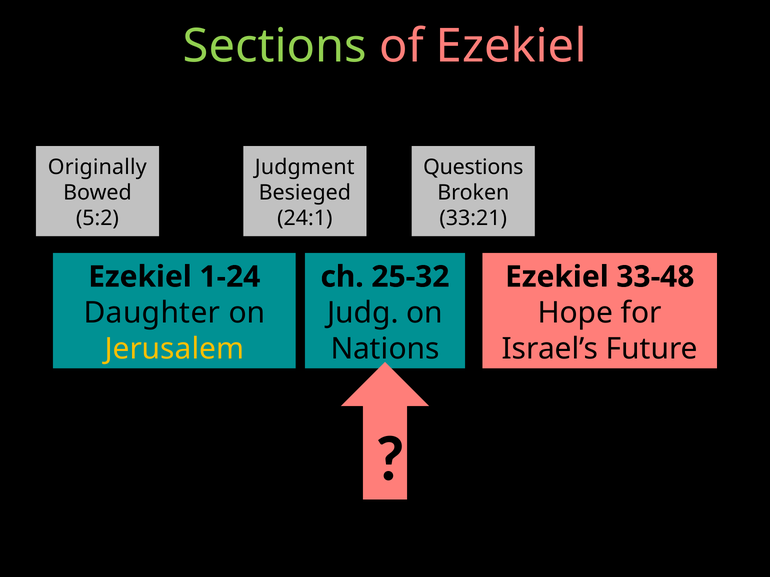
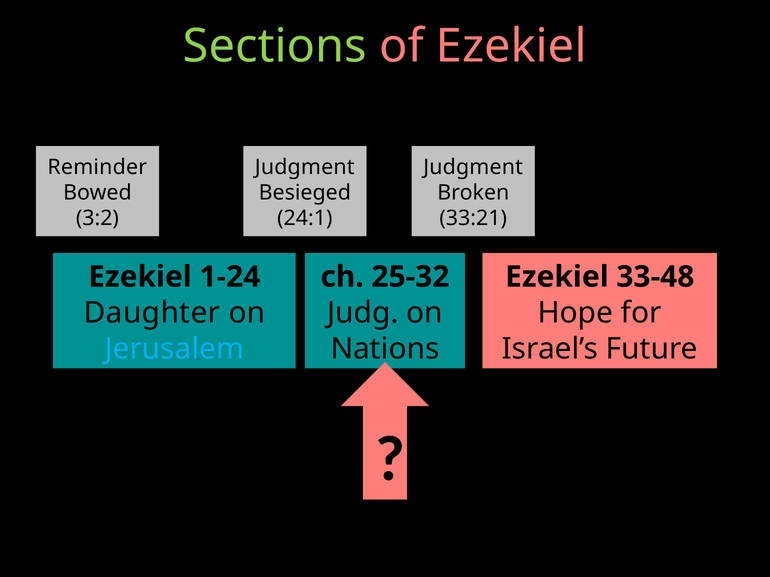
Originally: Originally -> Reminder
Questions at (473, 167): Questions -> Judgment
5:2: 5:2 -> 3:2
Jerusalem colour: yellow -> light blue
